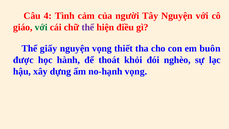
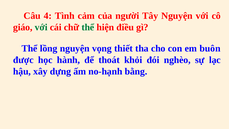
thể at (88, 27) colour: purple -> green
giấy: giấy -> lồng
no-hạnh vọng: vọng -> bằng
